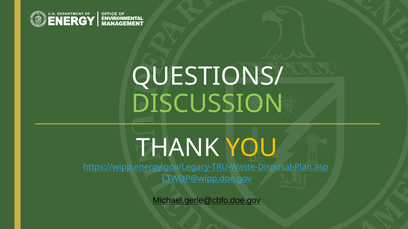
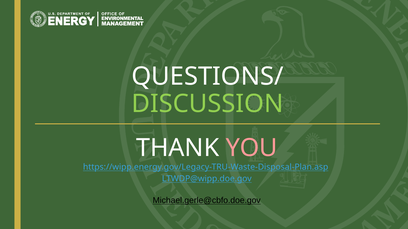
YOU colour: yellow -> pink
